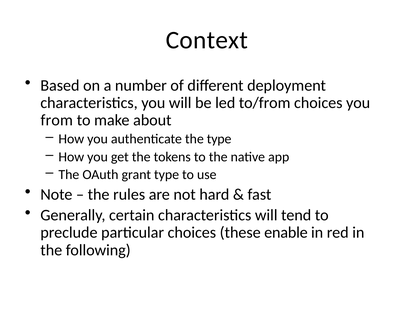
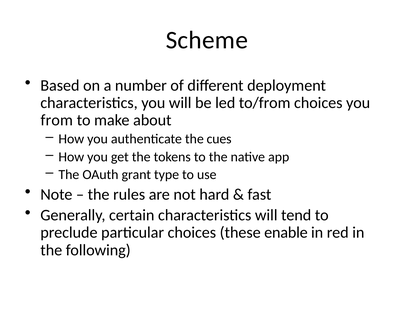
Context: Context -> Scheme
the type: type -> cues
